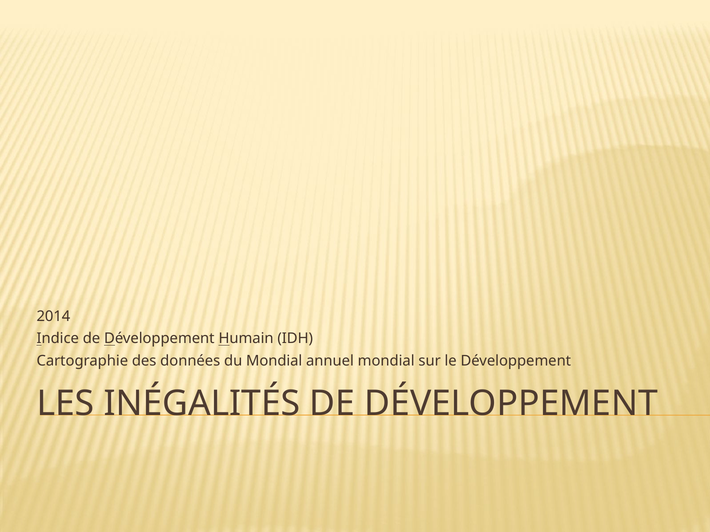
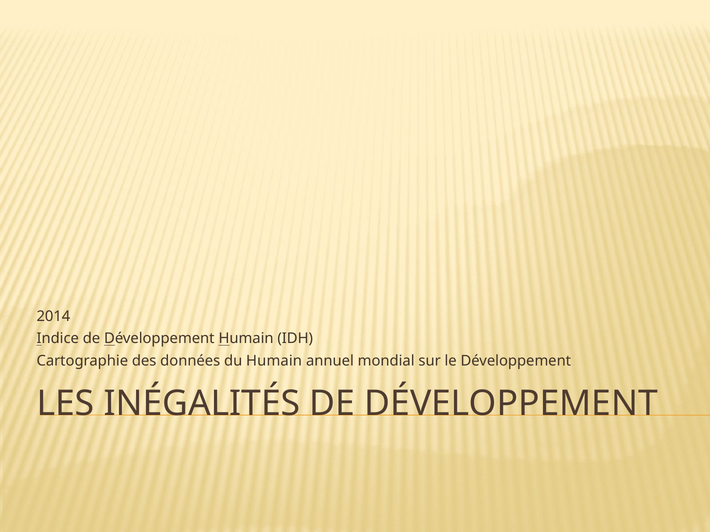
du Mondial: Mondial -> Humain
